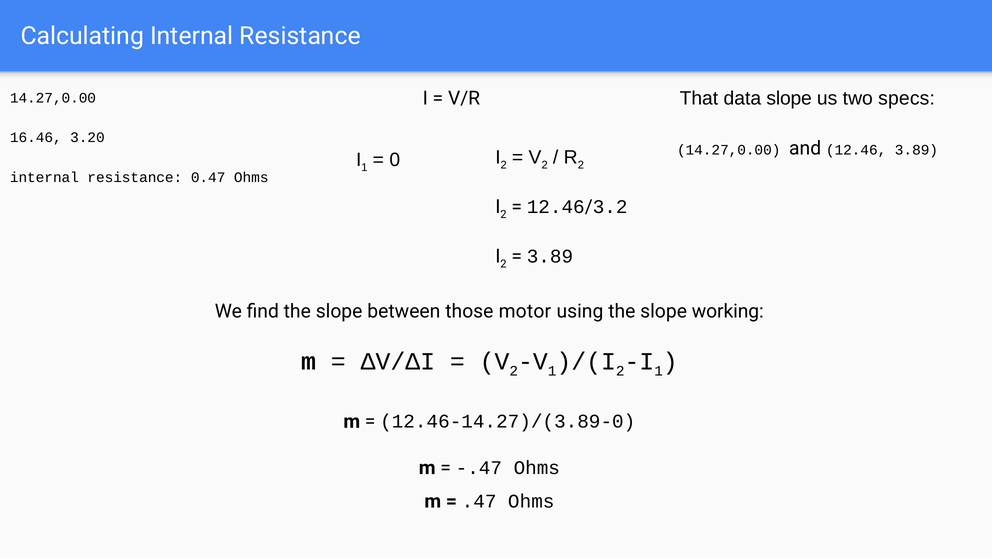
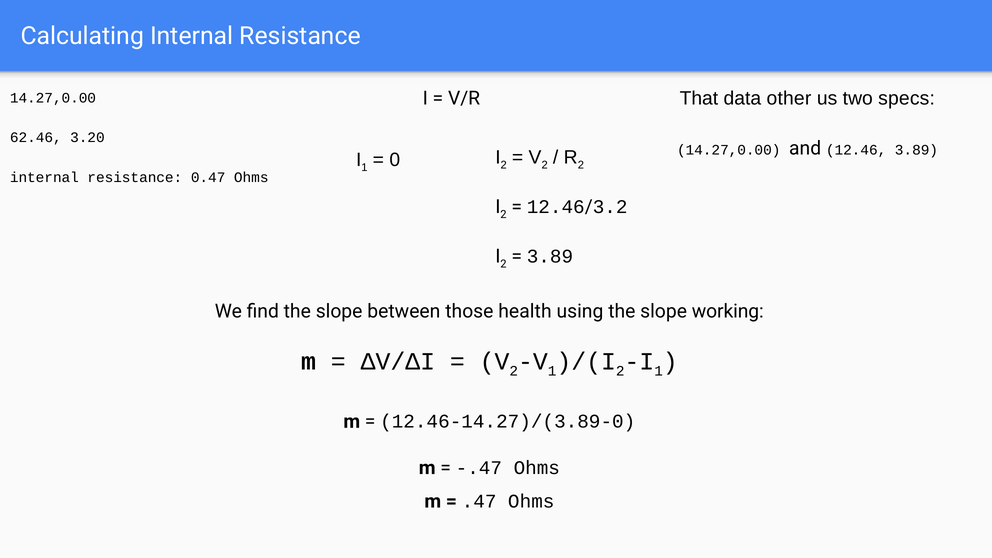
data slope: slope -> other
16.46: 16.46 -> 62.46
motor: motor -> health
